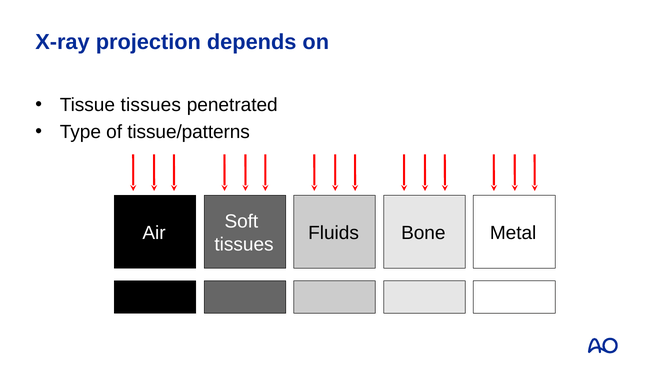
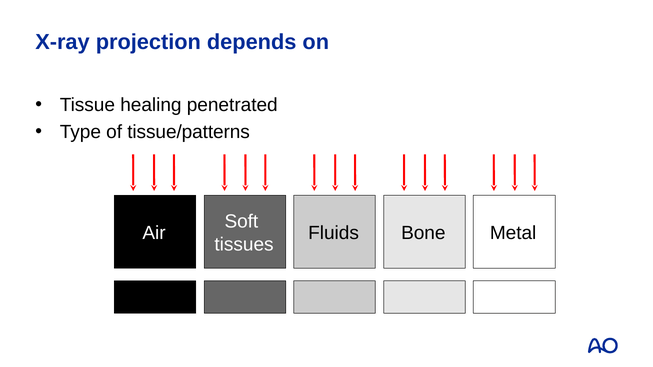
Tissue tissues: tissues -> healing
